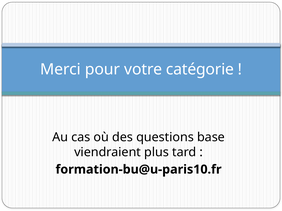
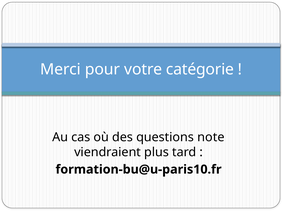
base: base -> note
